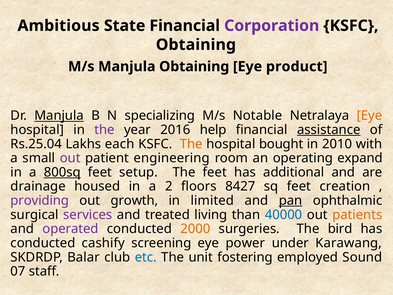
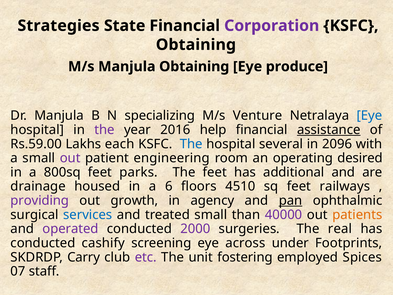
Ambitious: Ambitious -> Strategies
product: product -> produce
Manjula at (59, 116) underline: present -> none
Notable: Notable -> Venture
Eye at (369, 116) colour: orange -> blue
Rs.25.04: Rs.25.04 -> Rs.59.00
The at (191, 144) colour: orange -> blue
bought: bought -> several
2010: 2010 -> 2096
expand: expand -> desired
800sq underline: present -> none
setup: setup -> parks
2: 2 -> 6
8427: 8427 -> 4510
creation: creation -> railways
limited: limited -> agency
services colour: purple -> blue
treated living: living -> small
40000 colour: blue -> purple
2000 colour: orange -> purple
bird: bird -> real
power: power -> across
Karawang: Karawang -> Footprints
Balar: Balar -> Carry
etc colour: blue -> purple
Sound: Sound -> Spices
